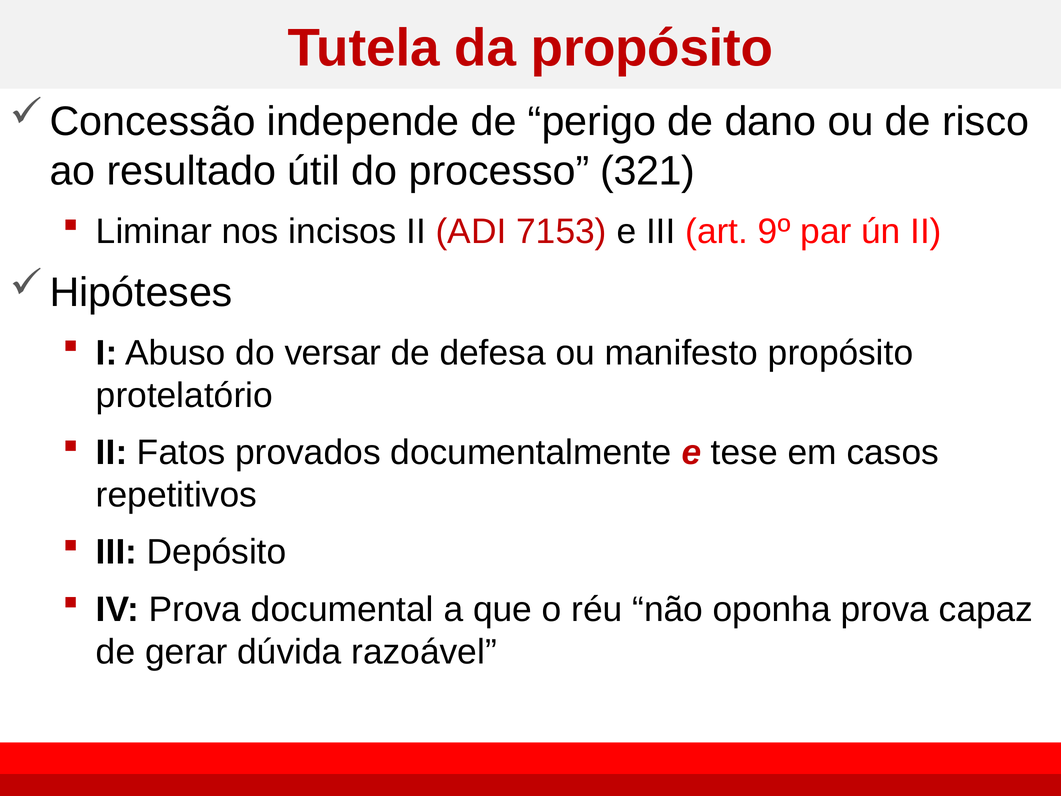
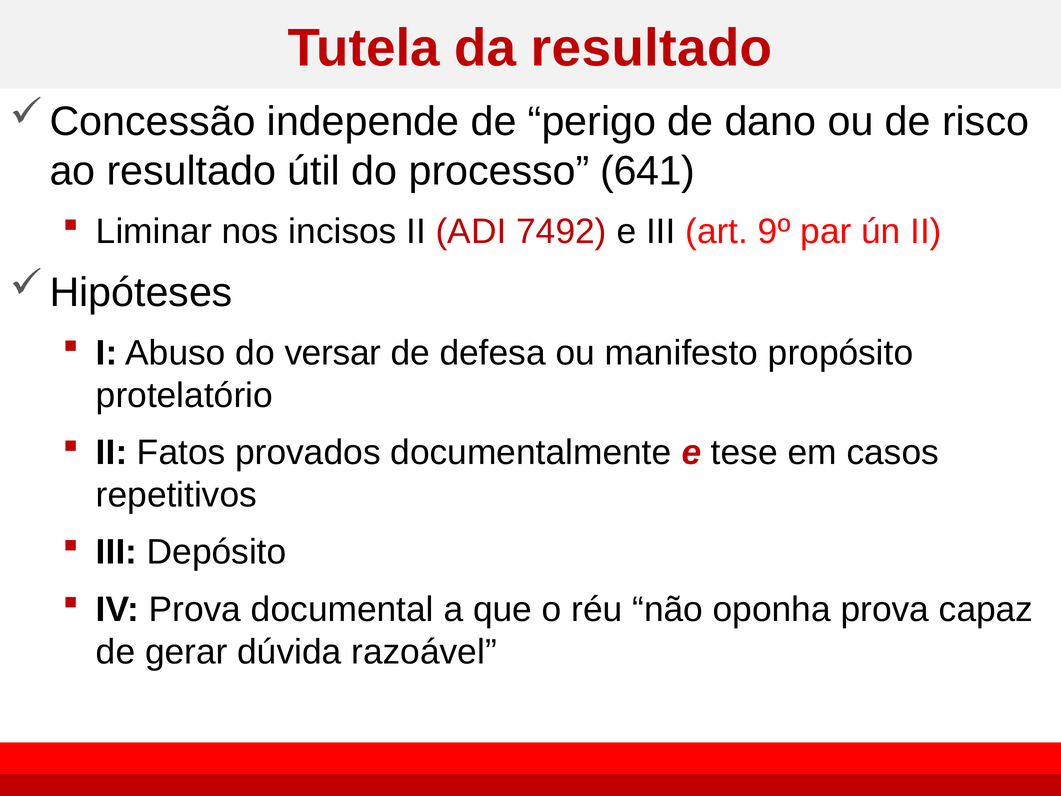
da propósito: propósito -> resultado
321: 321 -> 641
7153: 7153 -> 7492
